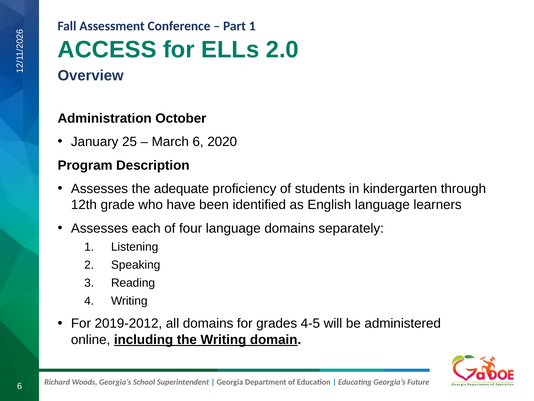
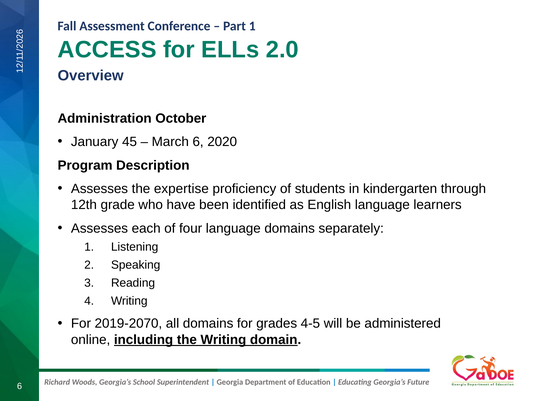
25: 25 -> 45
adequate: adequate -> expertise
2019-2012: 2019-2012 -> 2019-2070
